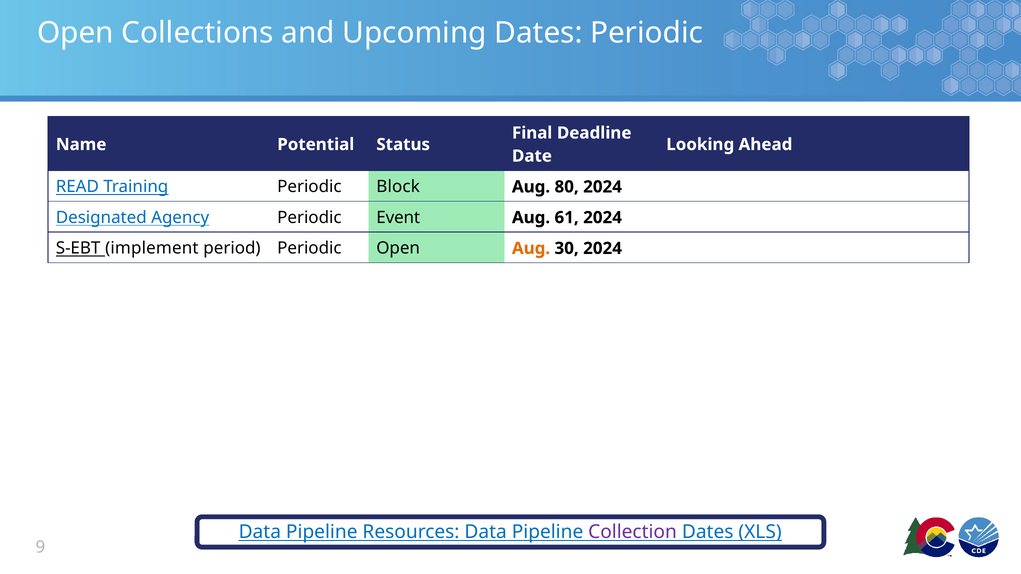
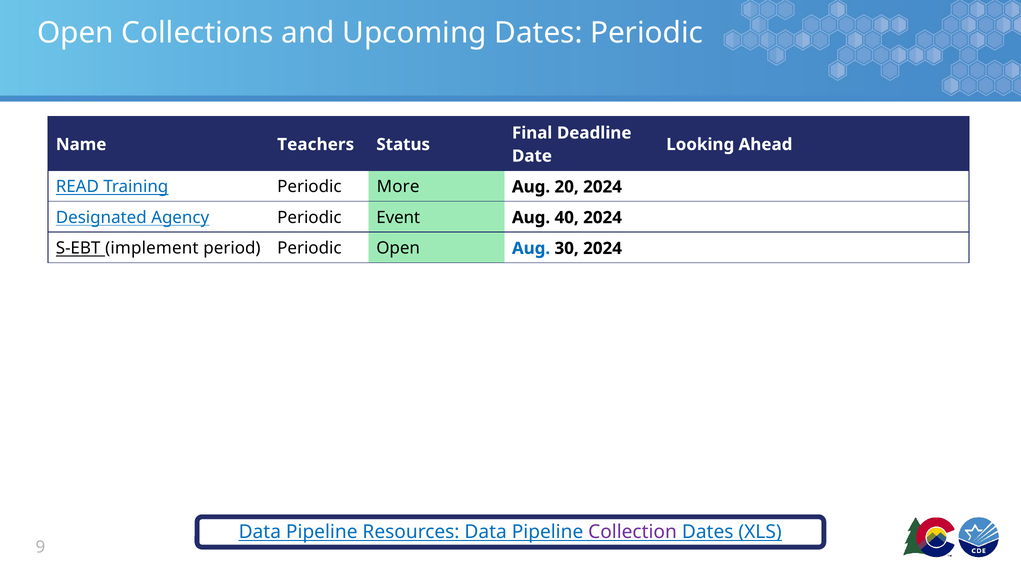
Potential: Potential -> Teachers
Block: Block -> More
80: 80 -> 20
61: 61 -> 40
Aug at (531, 248) colour: orange -> blue
